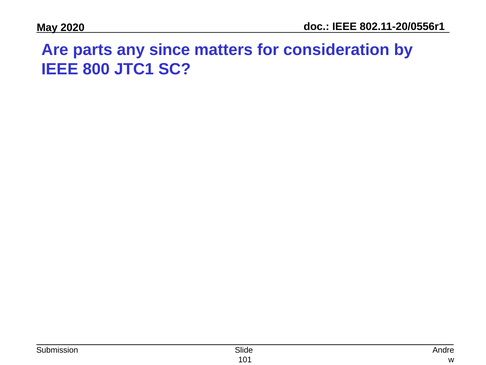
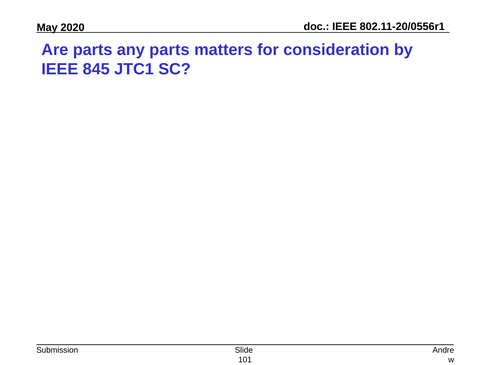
any since: since -> parts
800: 800 -> 845
